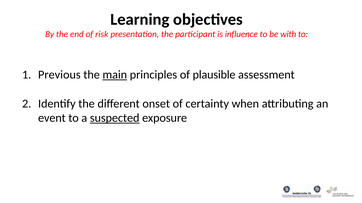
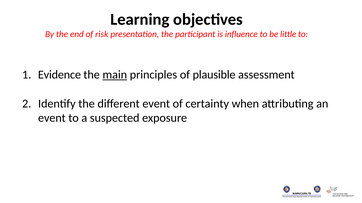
with: with -> little
Previous: Previous -> Evidence
different onset: onset -> event
suspected underline: present -> none
